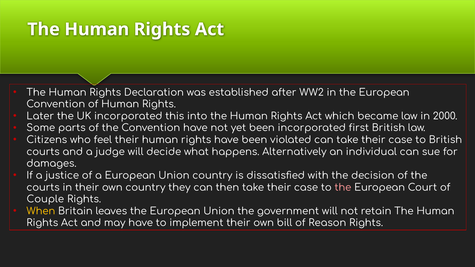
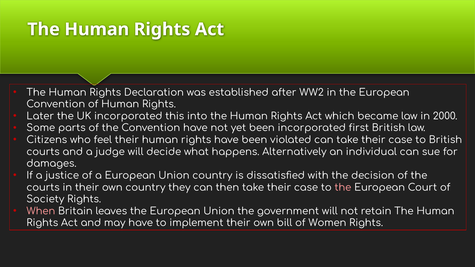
Couple: Couple -> Society
When colour: yellow -> pink
Reason: Reason -> Women
